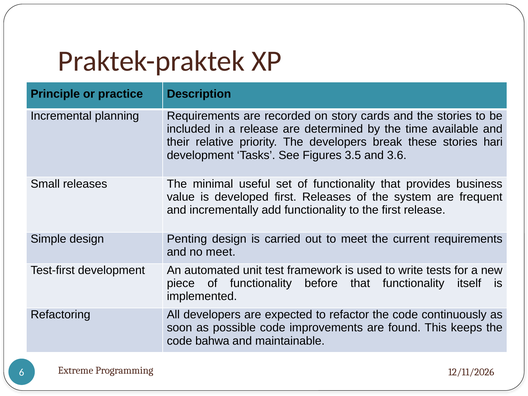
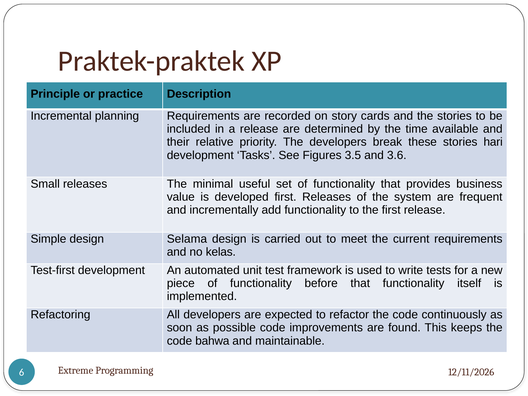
Penting: Penting -> Selama
no meet: meet -> kelas
